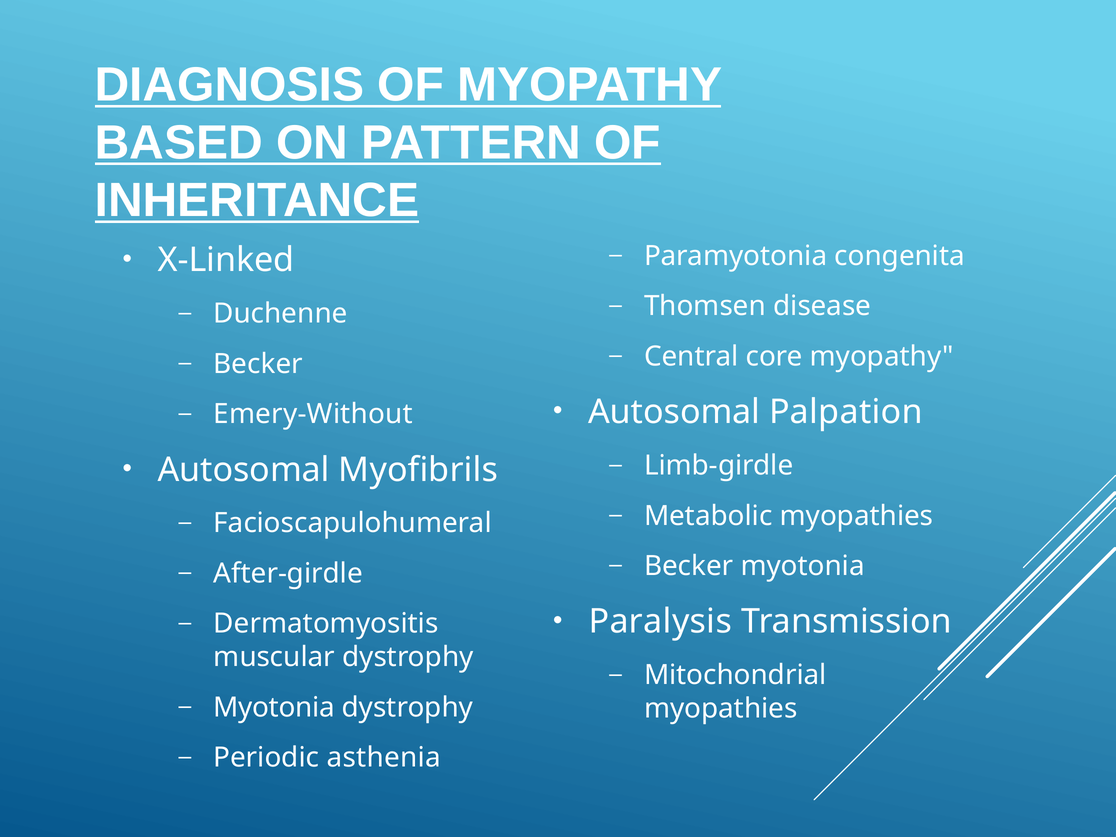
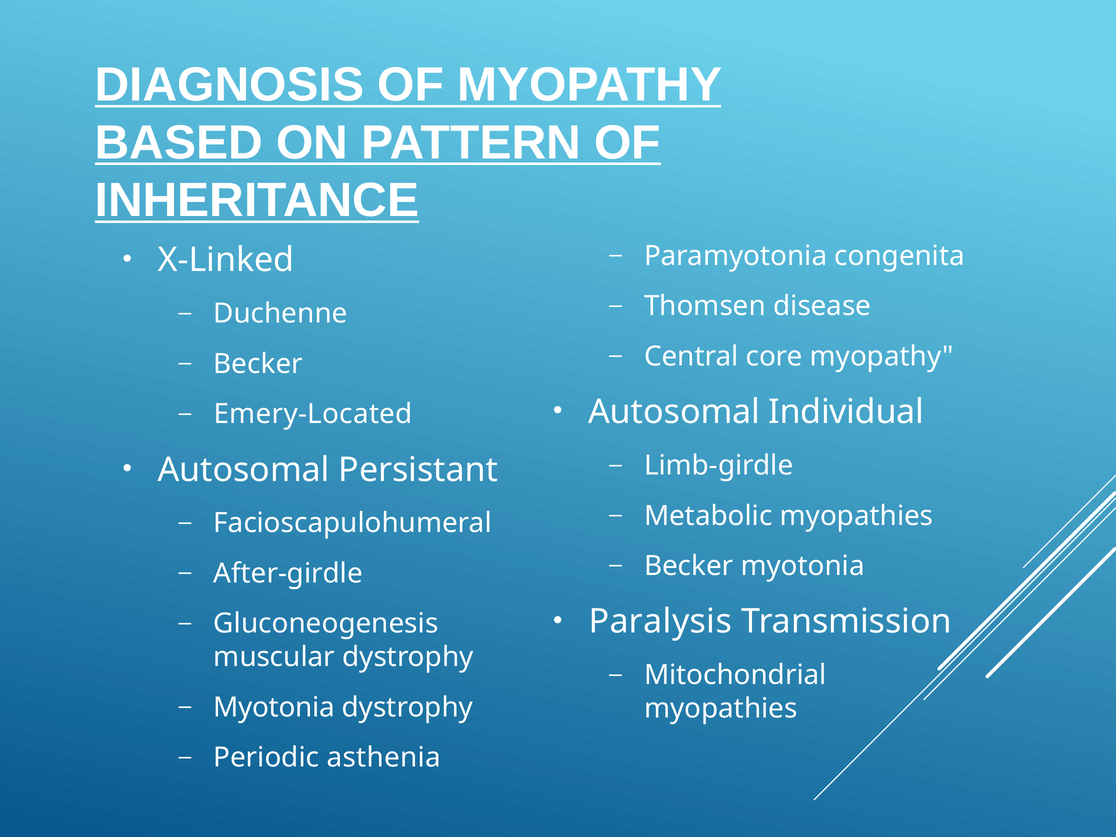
Palpation: Palpation -> Individual
Emery-Without: Emery-Without -> Emery-Located
Myofibrils: Myofibrils -> Persistant
Dermatomyositis: Dermatomyositis -> Gluconeogenesis
